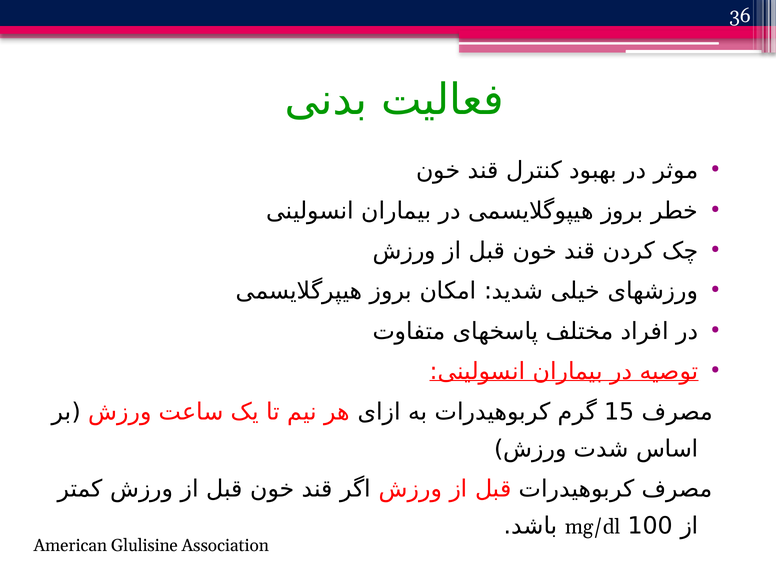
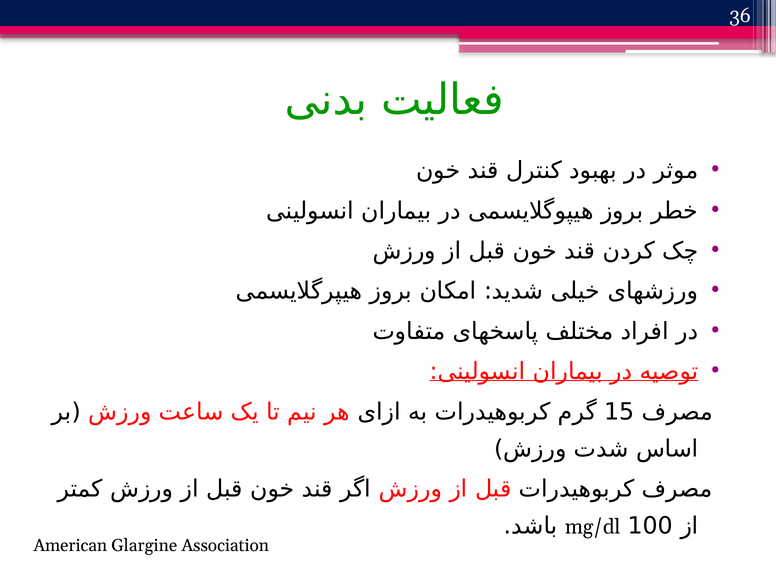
Glulisine: Glulisine -> Glargine
